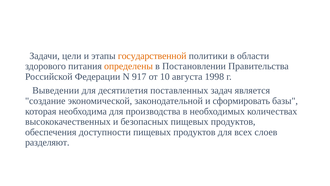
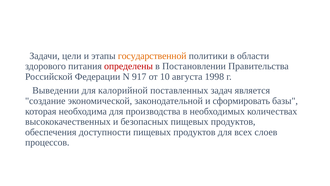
определены colour: orange -> red
десятилетия: десятилетия -> калорийной
разделяют: разделяют -> процессов
